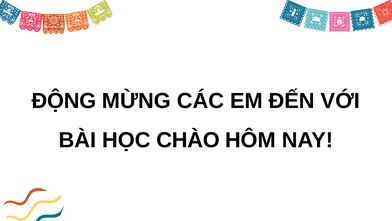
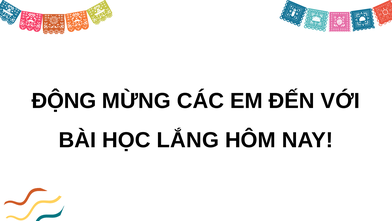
CHÀO: CHÀO -> LẮNG
